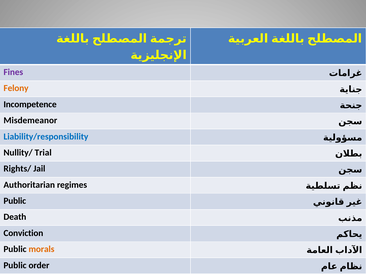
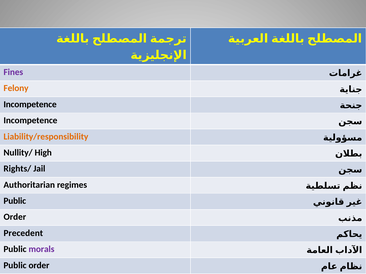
Misdemeanor at (30, 121): Misdemeanor -> Incompetence
Liability/responsibility colour: blue -> orange
Trial: Trial -> High
Death at (15, 217): Death -> Order
Conviction: Conviction -> Precedent
morals colour: orange -> purple
